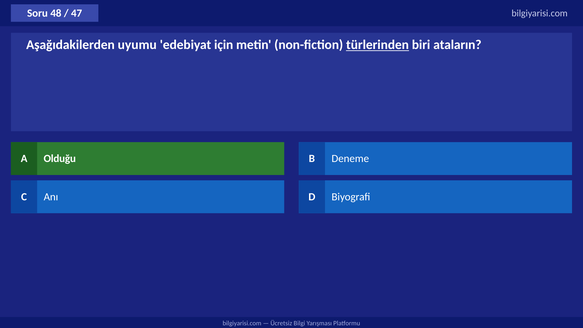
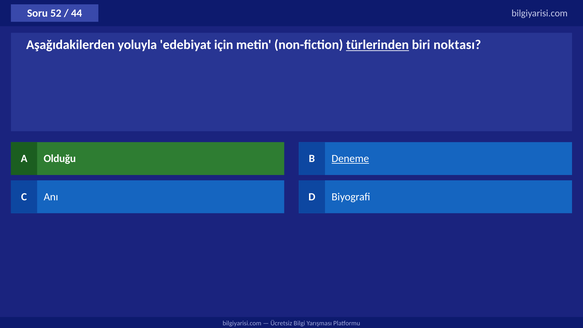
48: 48 -> 52
47: 47 -> 44
uyumu: uyumu -> yoluyla
ataların: ataların -> noktası
Deneme underline: none -> present
